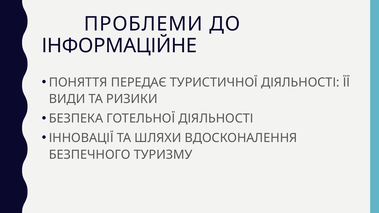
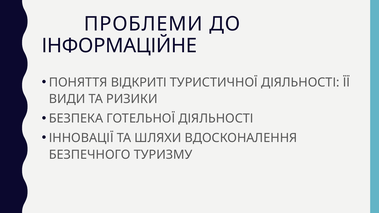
ПЕРЕДАЄ: ПЕРЕДАЄ -> ВІДКРИТІ
